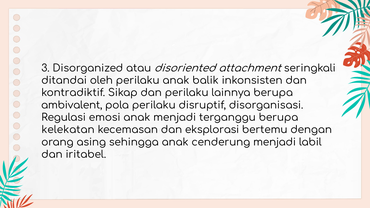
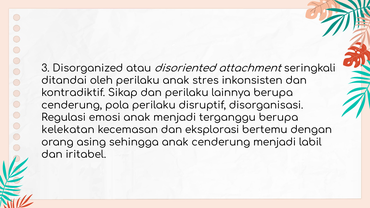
balik: balik -> stres
ambivalent at (72, 105): ambivalent -> cenderung
